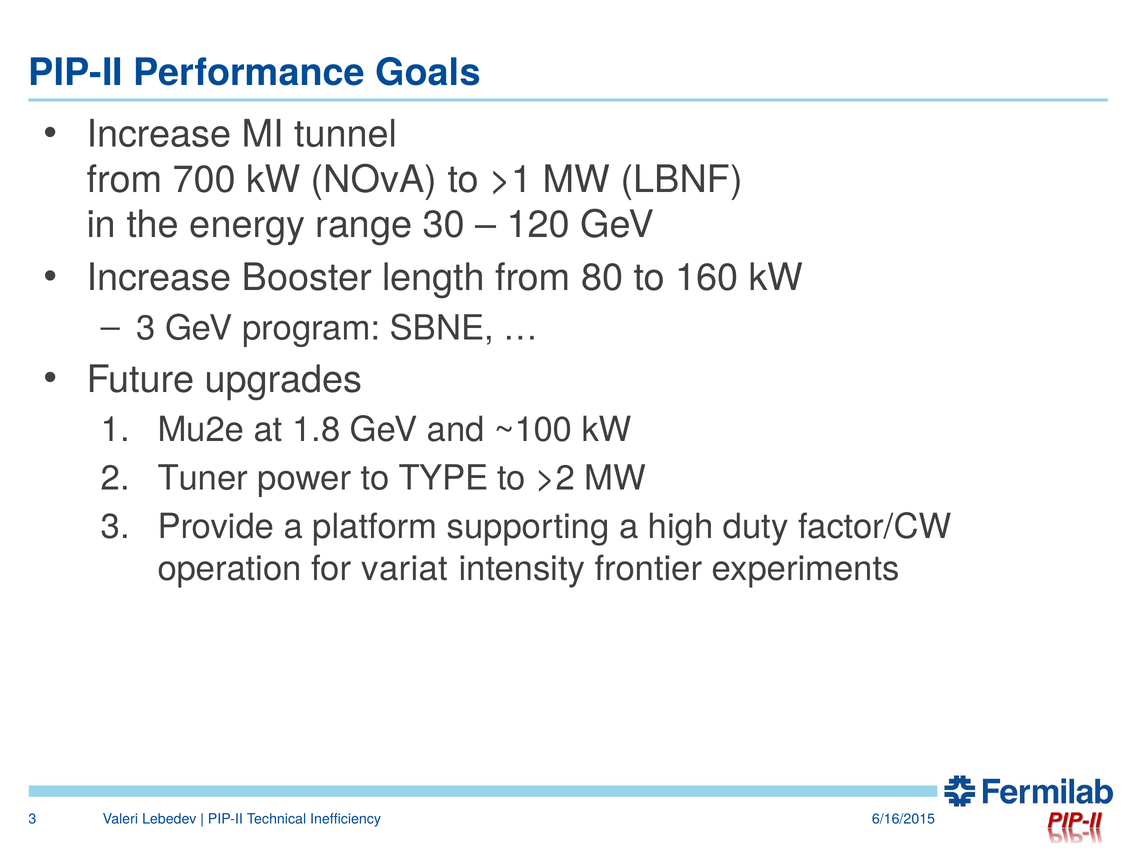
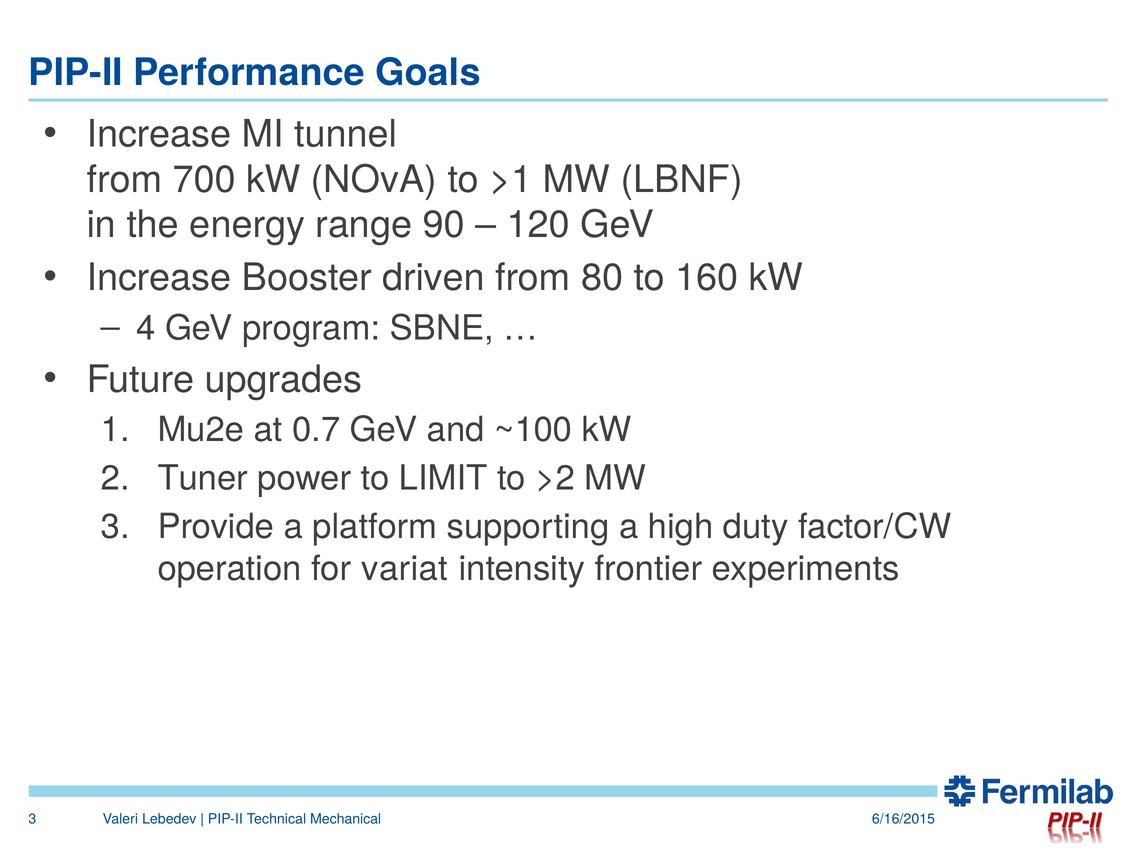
30: 30 -> 90
length: length -> driven
3 at (146, 328): 3 -> 4
1.8: 1.8 -> 0.7
TYPE: TYPE -> LIMIT
Inefficiency: Inefficiency -> Mechanical
